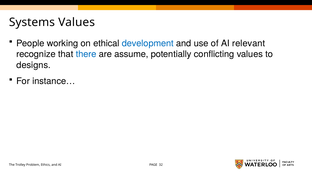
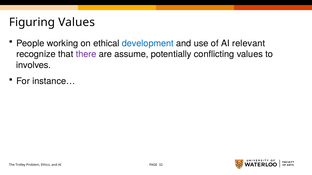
Systems: Systems -> Figuring
there colour: blue -> purple
designs: designs -> involves
